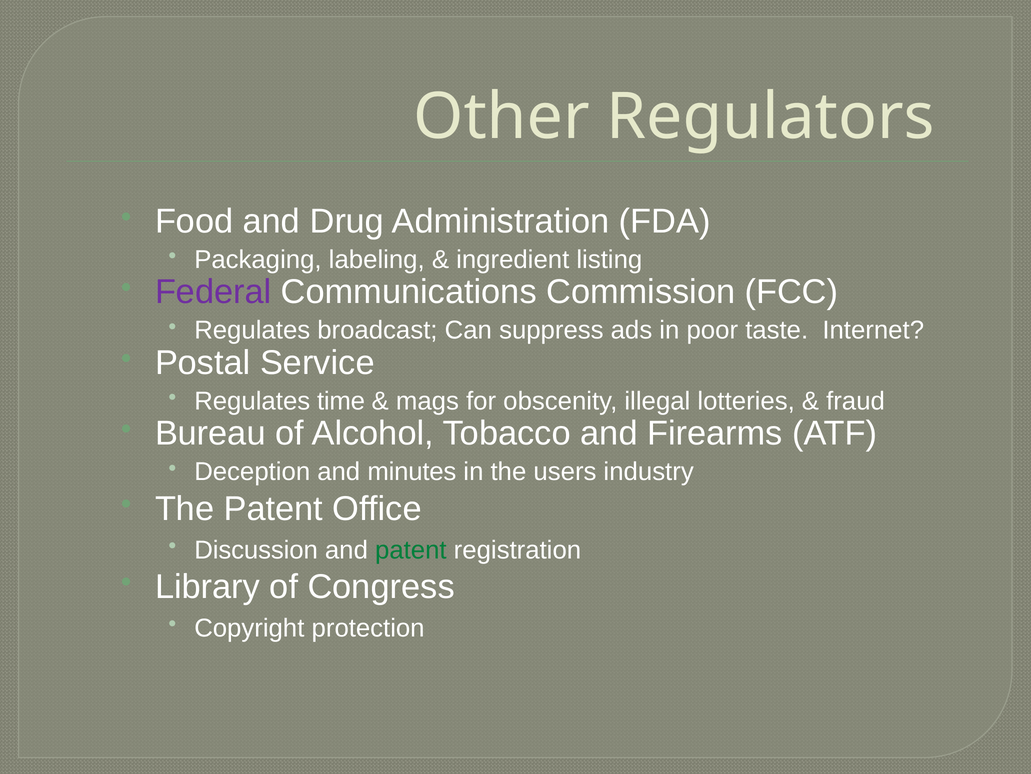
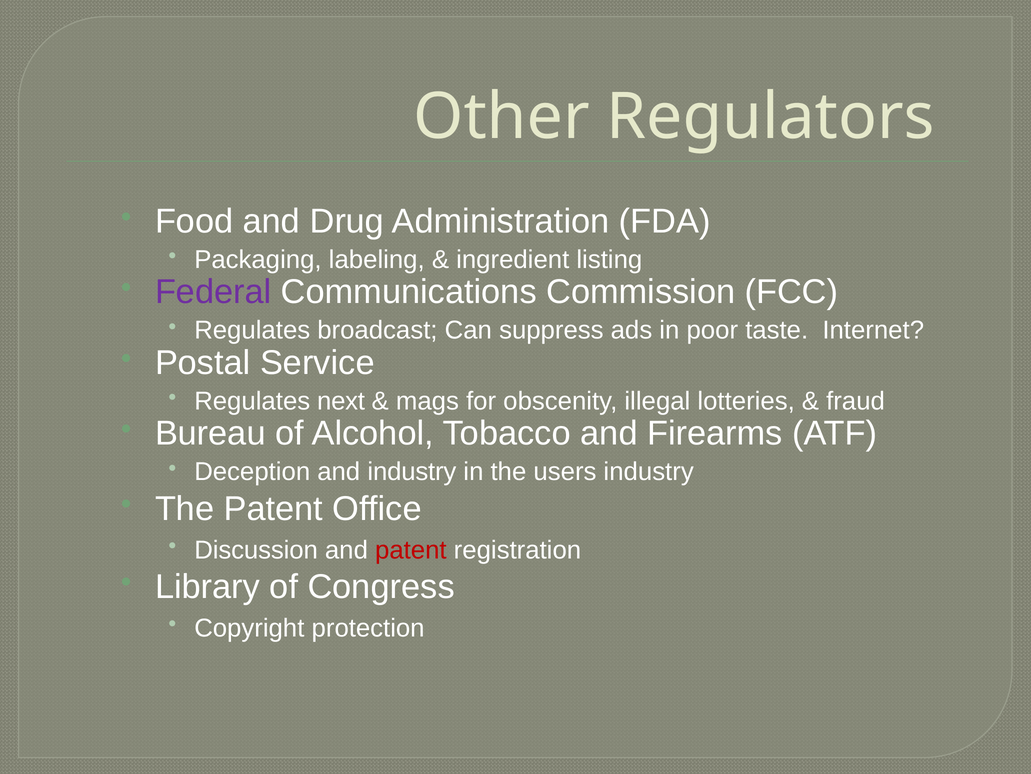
time: time -> next
and minutes: minutes -> industry
patent at (411, 550) colour: green -> red
